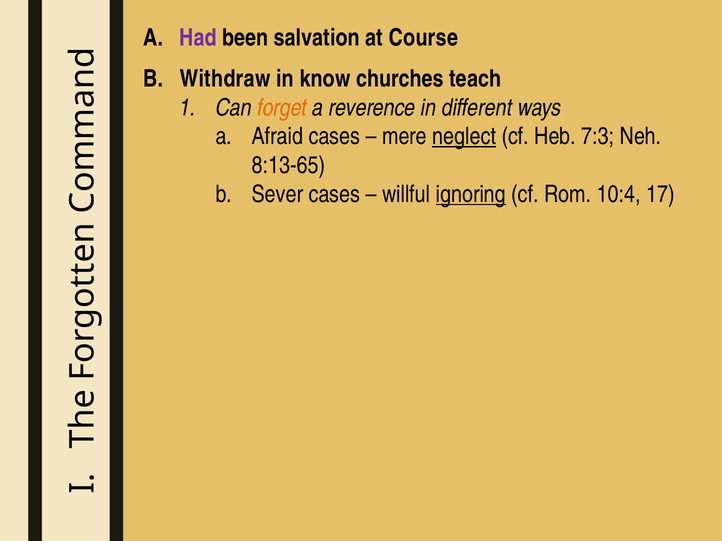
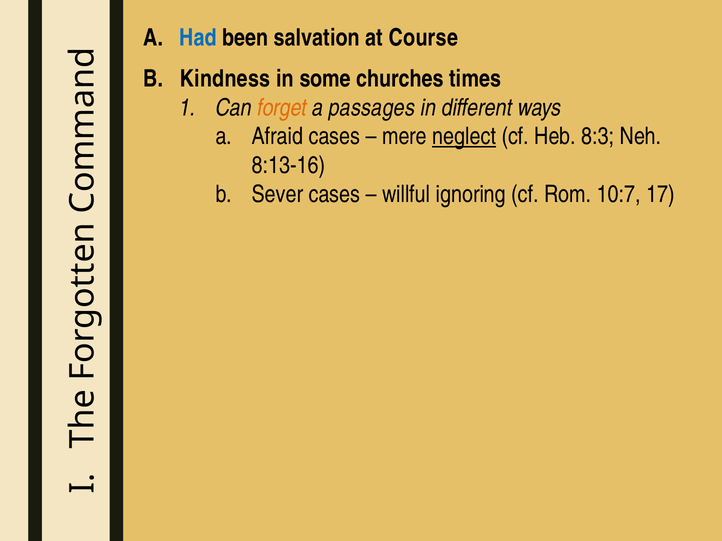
Had colour: purple -> blue
Withdraw: Withdraw -> Kindness
know: know -> some
teach: teach -> times
reverence: reverence -> passages
7:3: 7:3 -> 8:3
8:13-65: 8:13-65 -> 8:13-16
ignoring underline: present -> none
10:4: 10:4 -> 10:7
